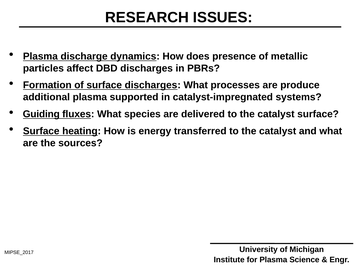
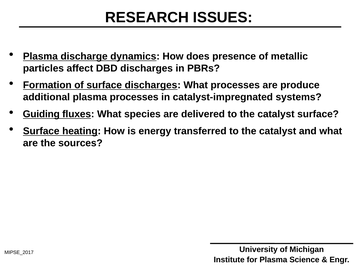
plasma supported: supported -> processes
